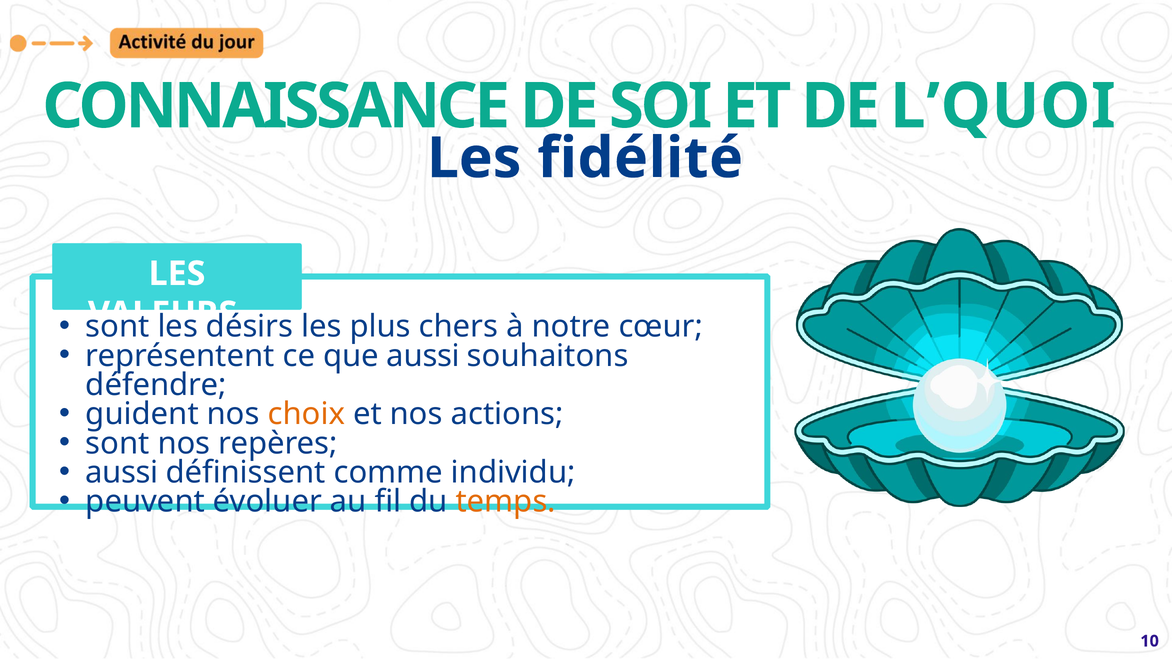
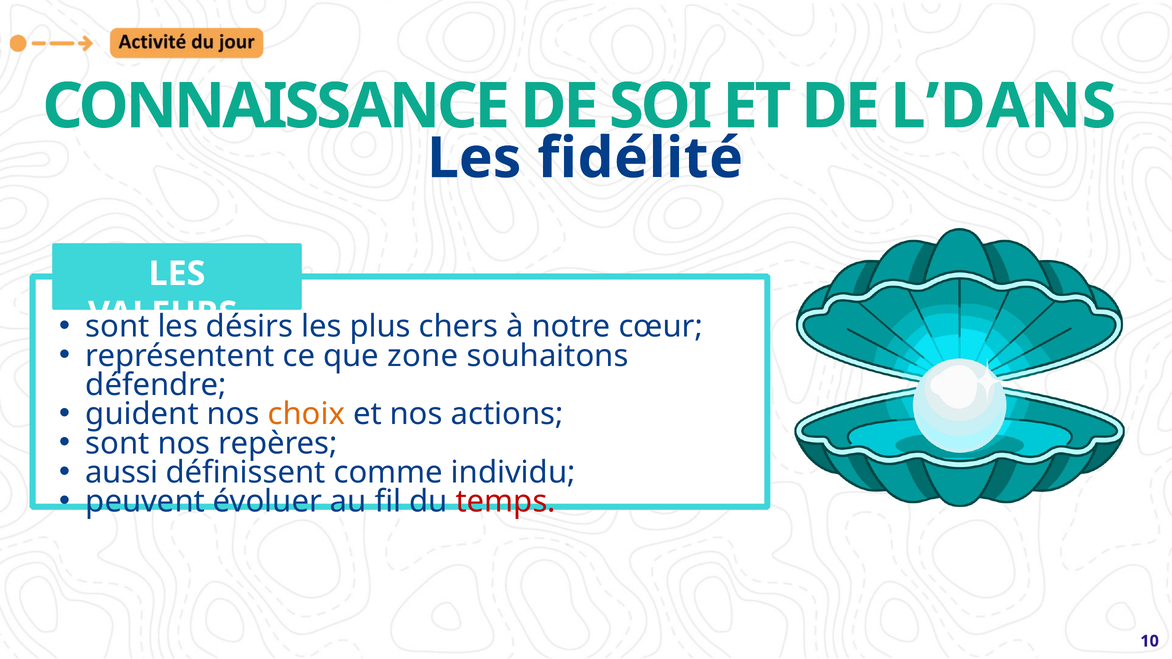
L’QUOI: L’QUOI -> L’DANS
que aussi: aussi -> zone
temps colour: orange -> red
